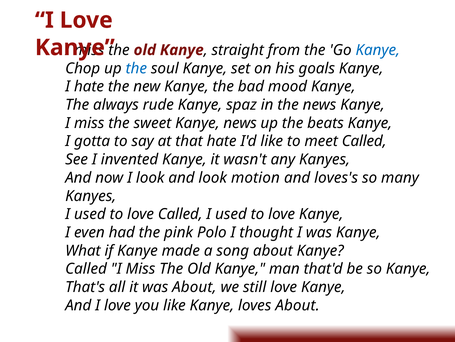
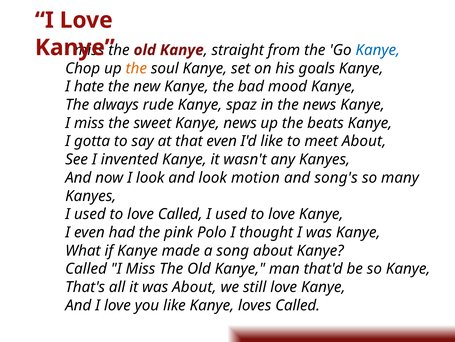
the at (136, 68) colour: blue -> orange
that hate: hate -> even
meet Called: Called -> About
loves's: loves's -> song's
loves About: About -> Called
